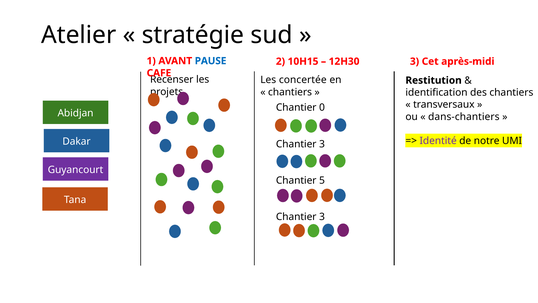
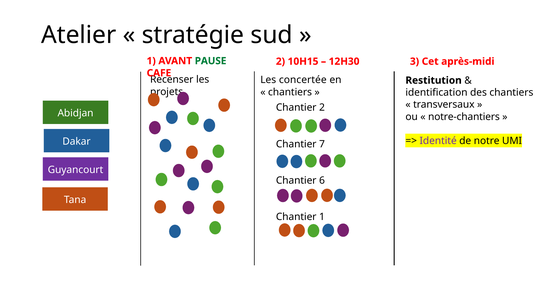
PAUSE colour: blue -> green
Chantier 0: 0 -> 2
dans-chantiers: dans-chantiers -> notre-chantiers
3 at (322, 144): 3 -> 7
5: 5 -> 6
3 at (322, 216): 3 -> 1
